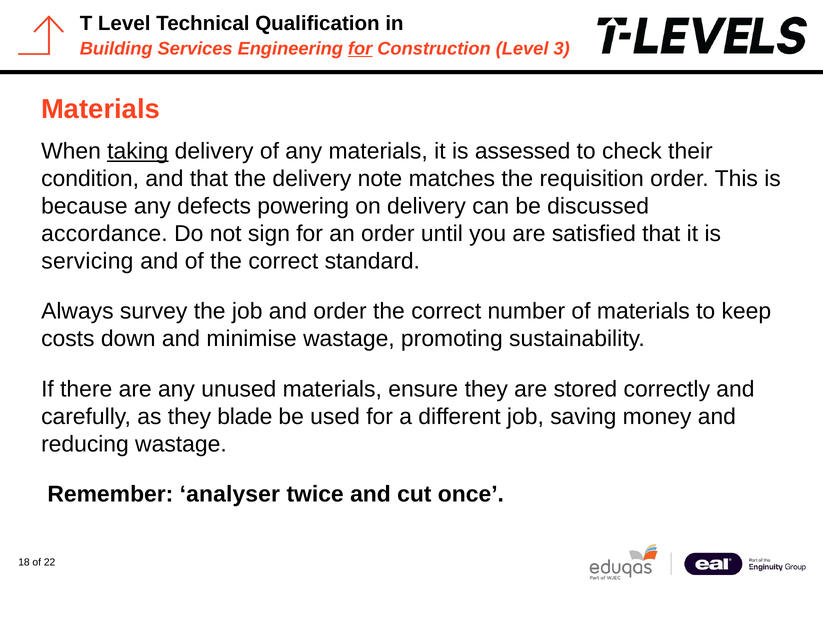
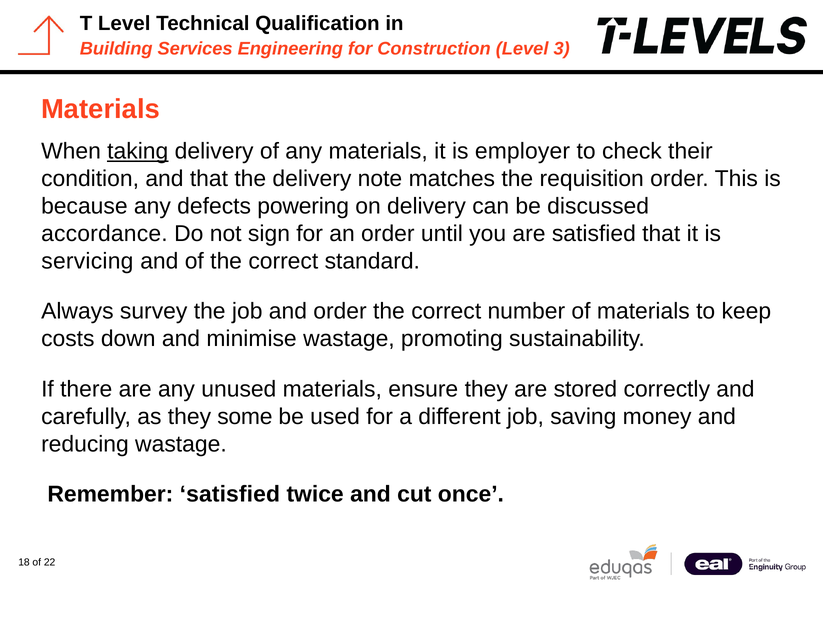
for at (360, 49) underline: present -> none
assessed: assessed -> employer
blade: blade -> some
Remember analyser: analyser -> satisfied
